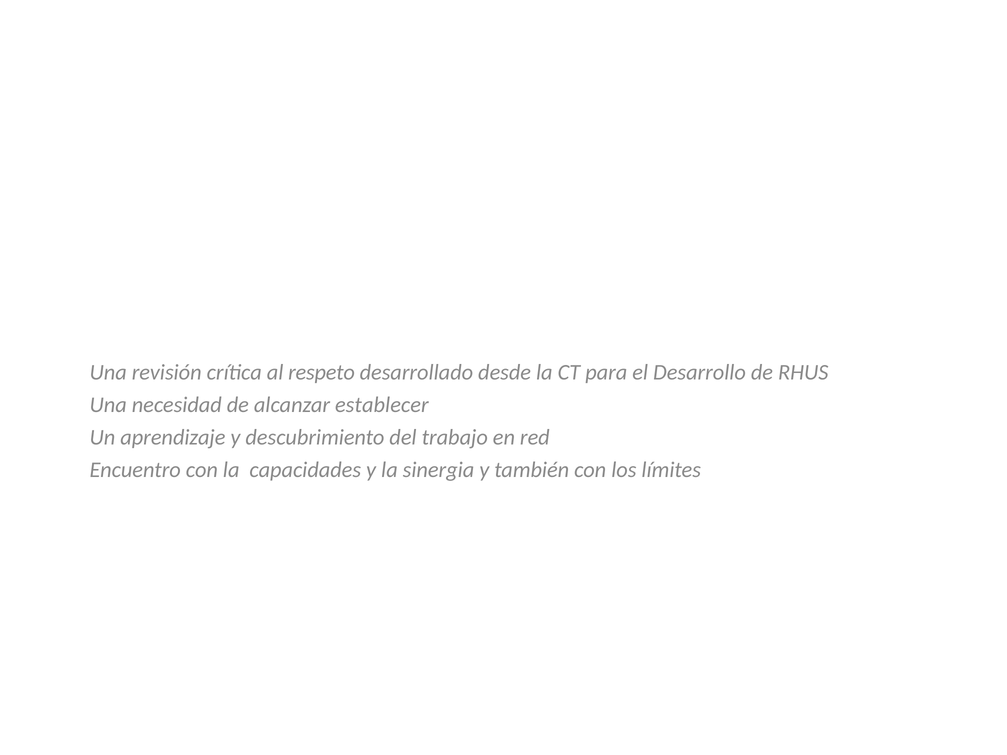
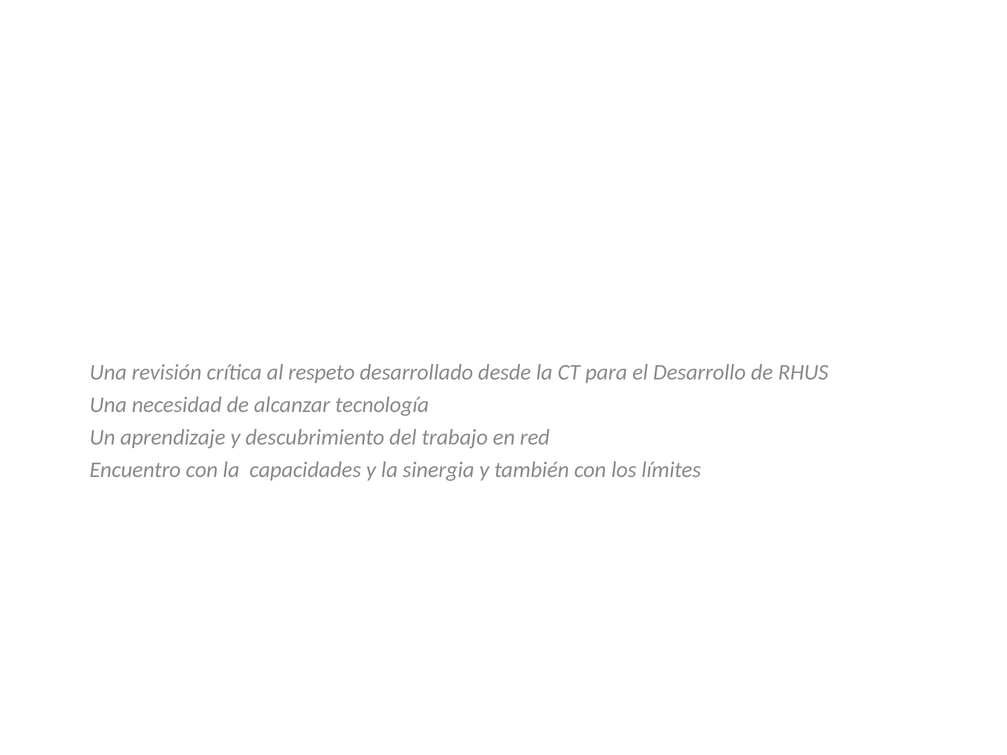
establecer: establecer -> tecnología
